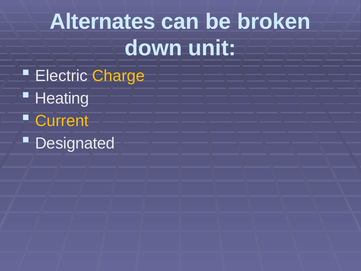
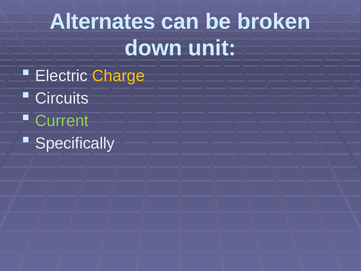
Heating: Heating -> Circuits
Current colour: yellow -> light green
Designated: Designated -> Specifically
